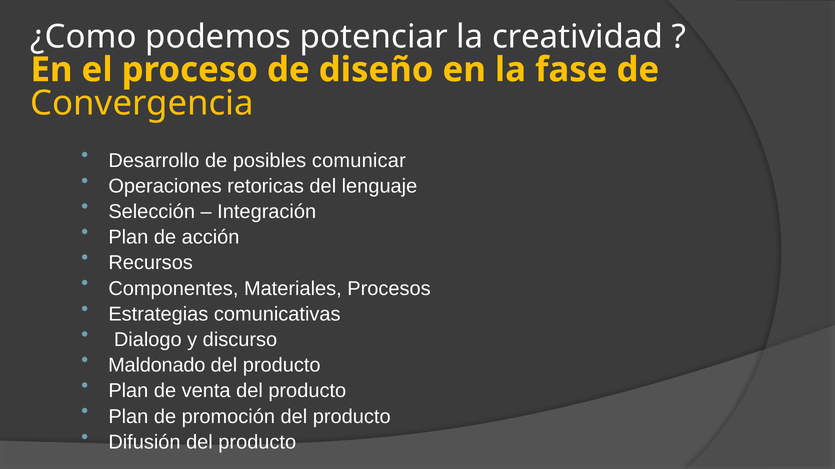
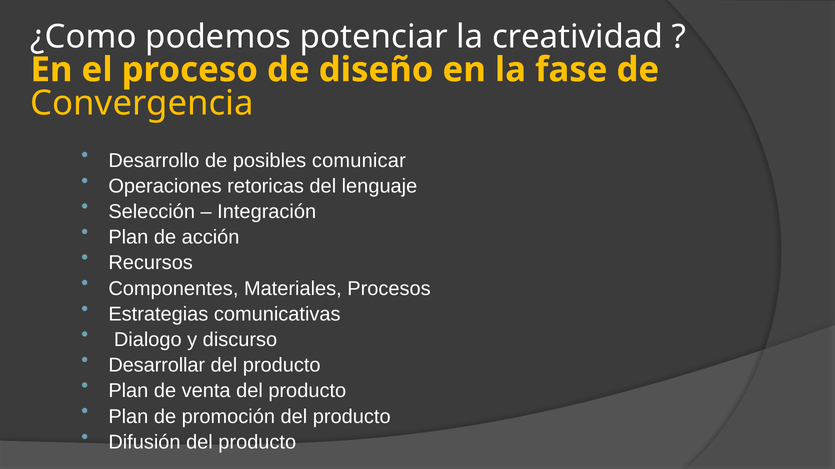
Maldonado: Maldonado -> Desarrollar
